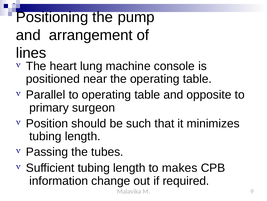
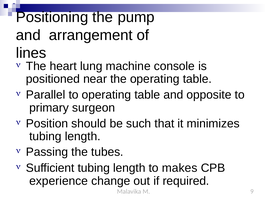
information: information -> experience
